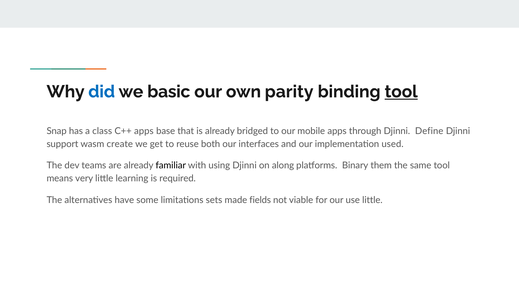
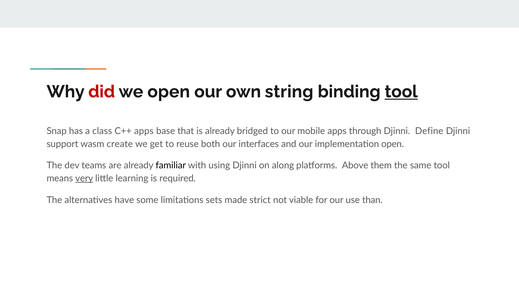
did colour: blue -> red
we basic: basic -> open
parity: parity -> string
implementation used: used -> open
Binary: Binary -> Above
very underline: none -> present
fields: fields -> strict
use little: little -> than
